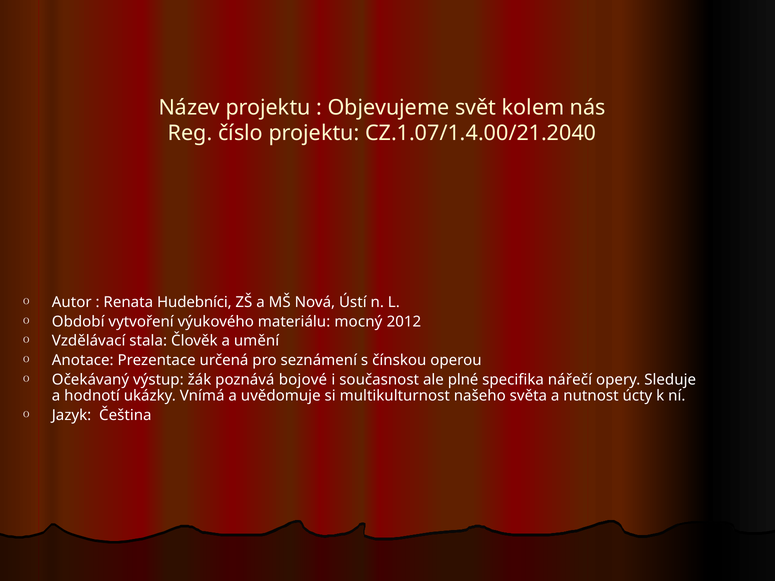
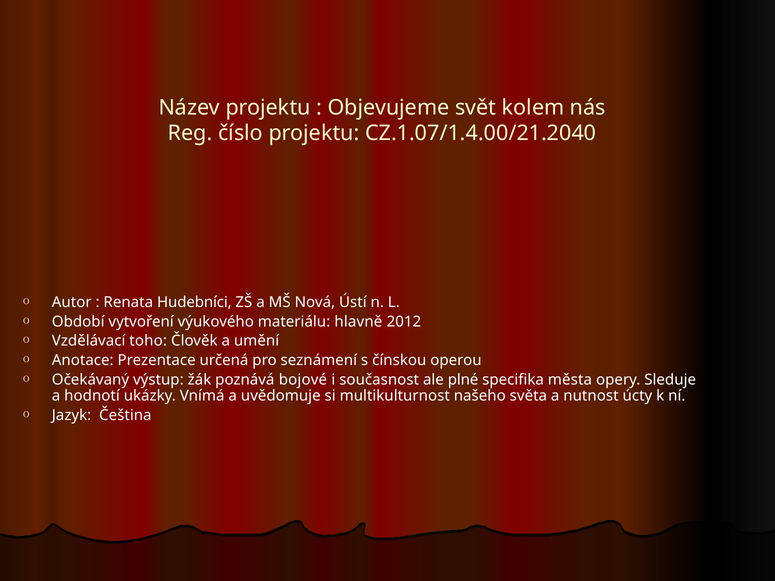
mocný: mocný -> hlavně
stala: stala -> toho
nářečí: nářečí -> města
